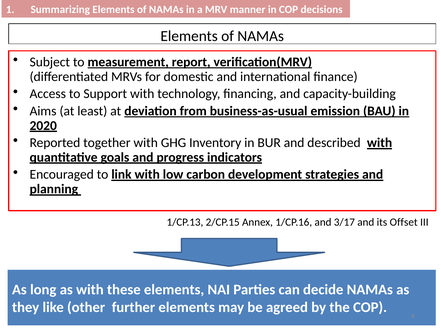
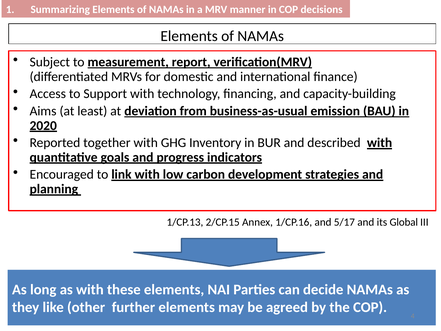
3/17: 3/17 -> 5/17
Offset: Offset -> Global
